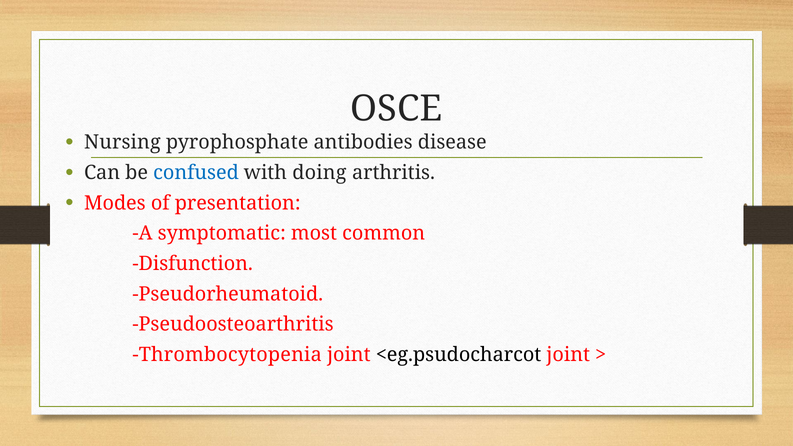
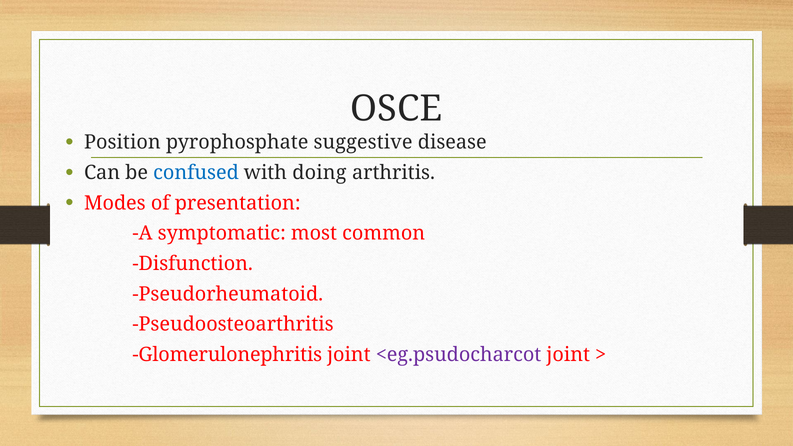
Nursing: Nursing -> Position
antibodies: antibodies -> suggestive
Thrombocytopenia: Thrombocytopenia -> Glomerulonephritis
<eg.psudocharcot colour: black -> purple
